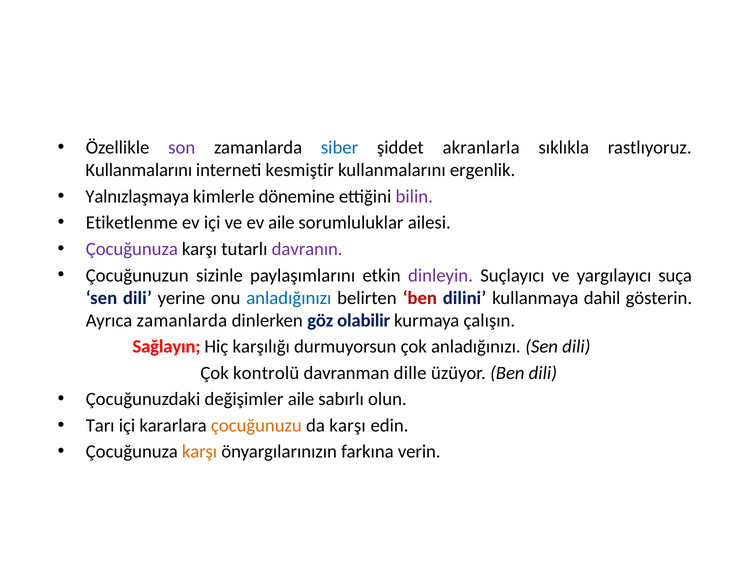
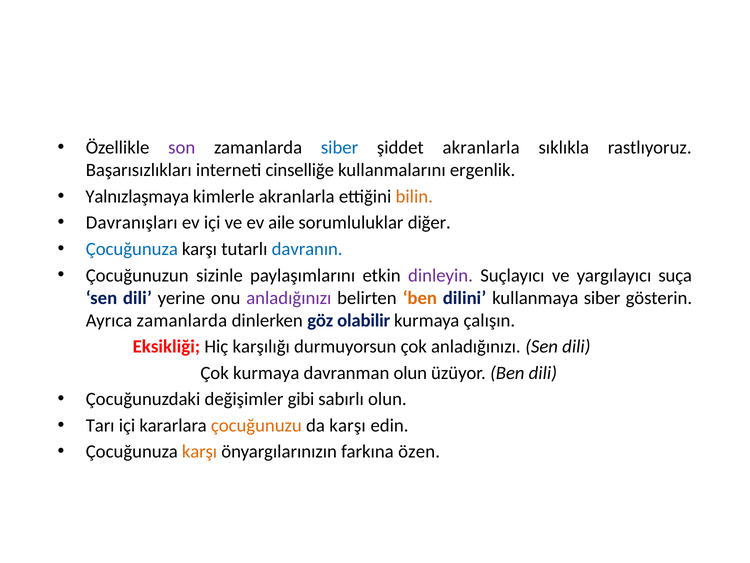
Kullanmalarını at (139, 170): Kullanmalarını -> Başarısızlıkları
kesmiştir: kesmiştir -> cinselliğe
kimlerle dönemine: dönemine -> akranlarla
bilin colour: purple -> orange
Etiketlenme: Etiketlenme -> Davranışları
ailesi: ailesi -> diğer
Çocuğunuza at (132, 249) colour: purple -> blue
davranın colour: purple -> blue
anladığınızı at (289, 298) colour: blue -> purple
ben at (420, 298) colour: red -> orange
kullanmaya dahil: dahil -> siber
Sağlayın: Sağlayın -> Eksikliği
Çok kontrolü: kontrolü -> kurmaya
davranman dille: dille -> olun
değişimler aile: aile -> gibi
verin: verin -> özen
